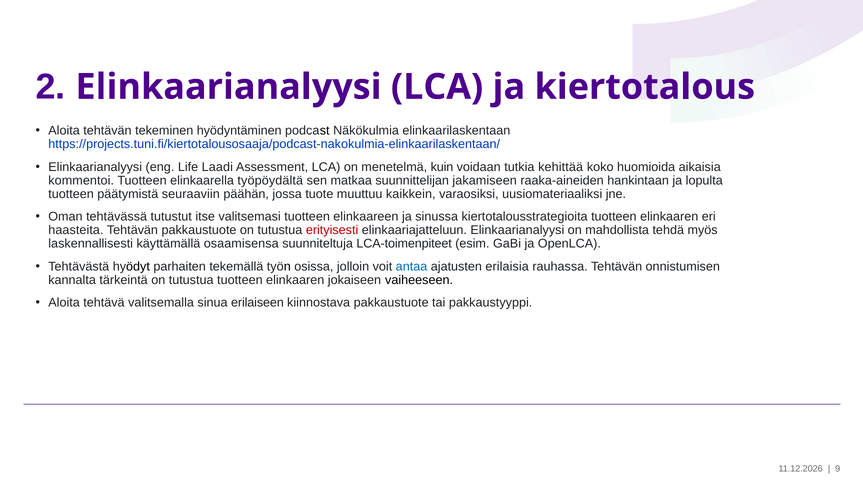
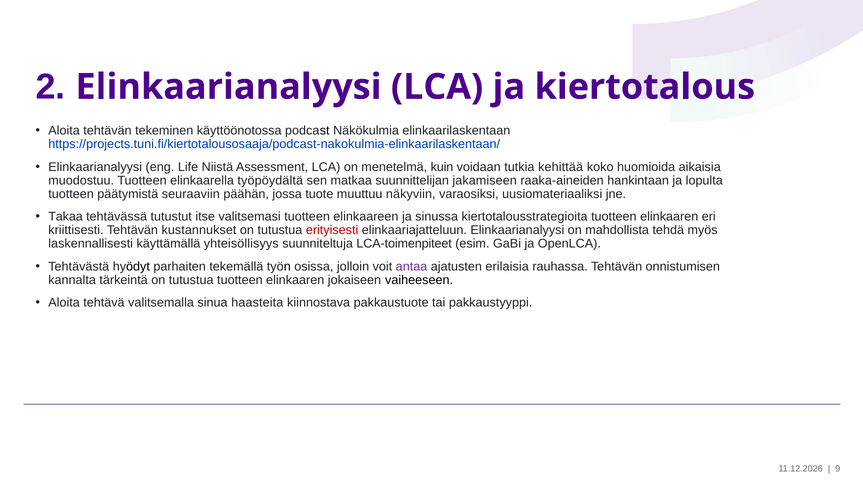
hyödyntäminen: hyödyntäminen -> käyttöönotossa
Laadi: Laadi -> Niistä
kommentoi: kommentoi -> muodostuu
kaikkein: kaikkein -> näkyviin
Oman: Oman -> Takaa
haasteita: haasteita -> kriittisesti
Tehtävän pakkaustuote: pakkaustuote -> kustannukset
osaamisensa: osaamisensa -> yhteisöllisyys
antaa colour: blue -> purple
erilaiseen: erilaiseen -> haasteita
